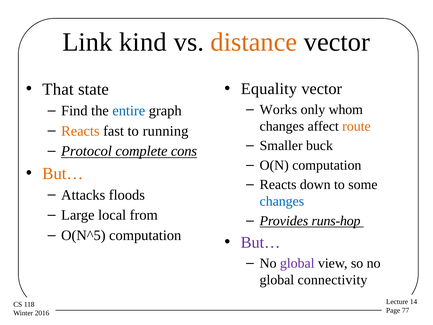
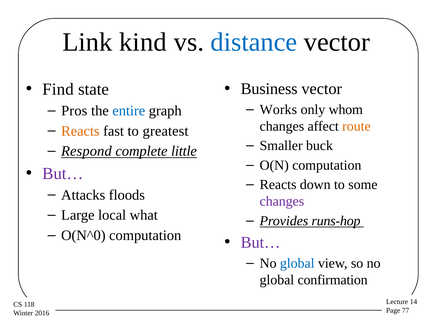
distance colour: orange -> blue
Equality: Equality -> Business
That: That -> Find
Find: Find -> Pros
running: running -> greatest
Protocol: Protocol -> Respond
cons: cons -> little
But… at (63, 173) colour: orange -> purple
changes at (282, 201) colour: blue -> purple
from: from -> what
O(N^5: O(N^5 -> O(N^0
global at (297, 263) colour: purple -> blue
connectivity: connectivity -> confirmation
